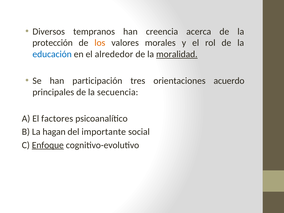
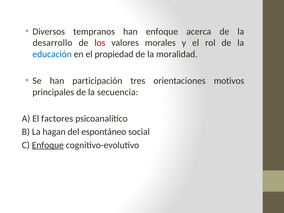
han creencia: creencia -> enfoque
protección: protección -> desarrollo
los colour: orange -> red
alrededor: alrededor -> propiedad
moralidad underline: present -> none
acuerdo: acuerdo -> motivos
importante: importante -> espontáneo
